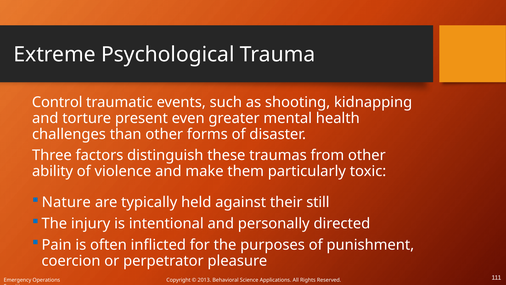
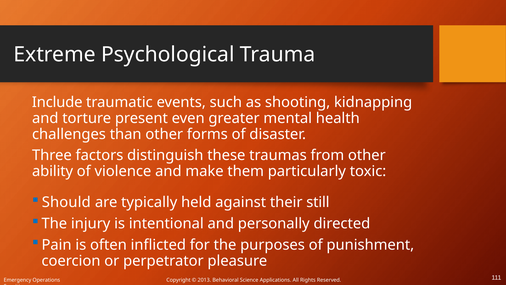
Control: Control -> Include
Nature: Nature -> Should
